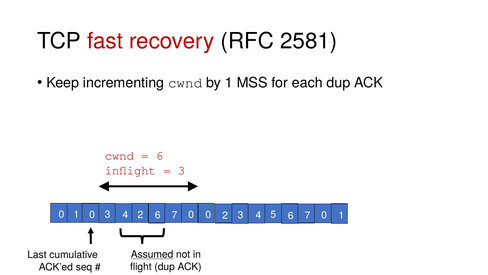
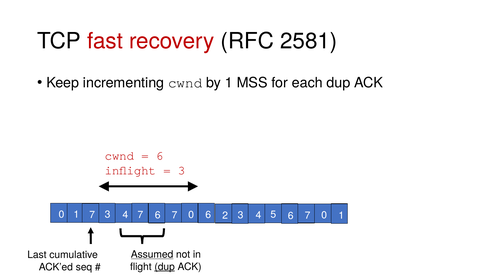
0 1 0: 0 -> 7
4 2: 2 -> 7
6 7 0: 0 -> 6
dup at (165, 266) underline: none -> present
